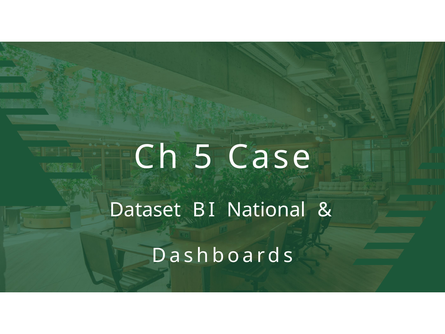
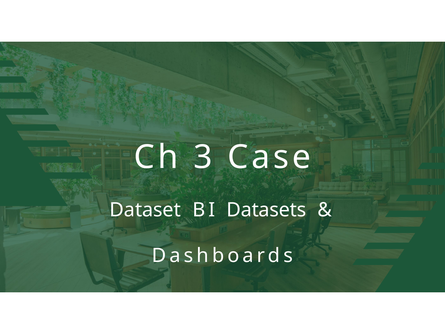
5: 5 -> 3
National: National -> Datasets
